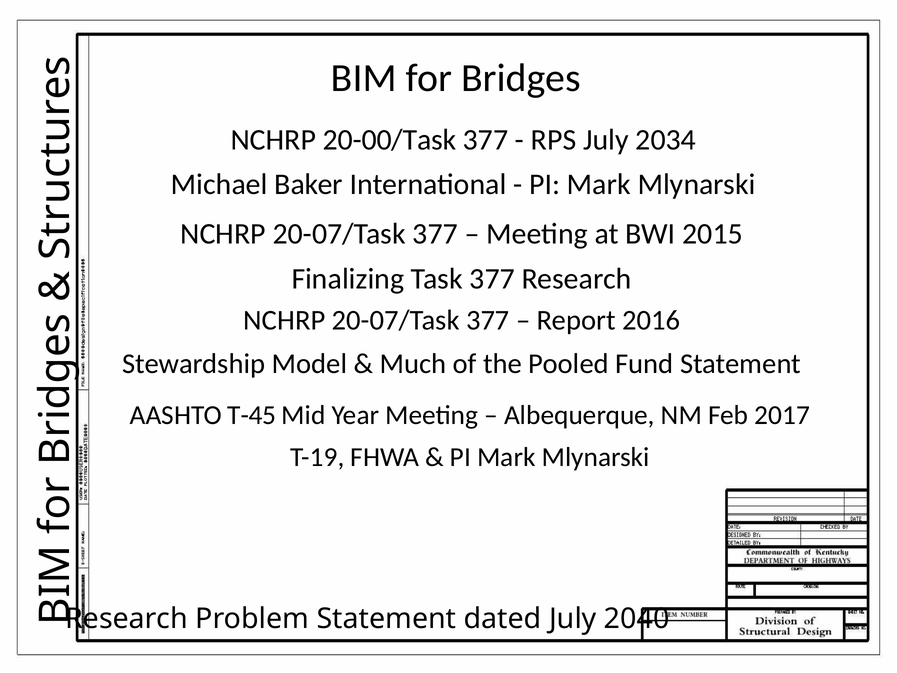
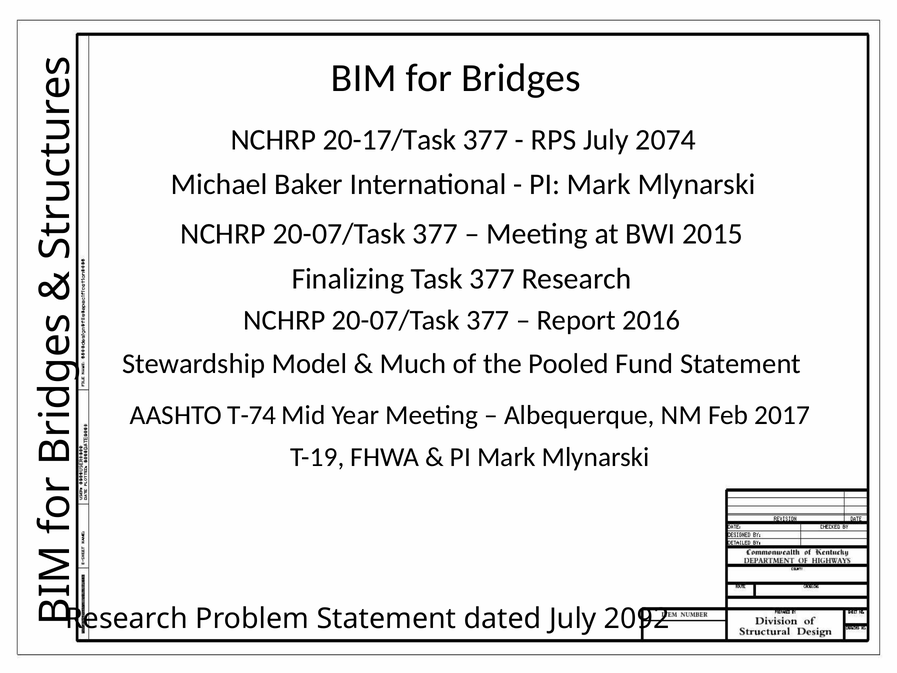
20-00/Task: 20-00/Task -> 20-17/Task
2034: 2034 -> 2074
T-45: T-45 -> T-74
2040: 2040 -> 2092
